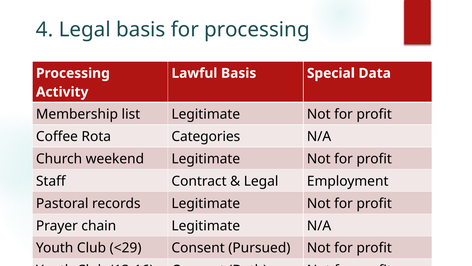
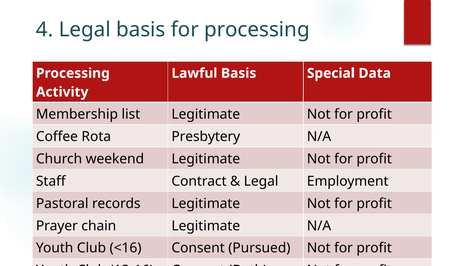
Categories: Categories -> Presbytery
<29: <29 -> <16
